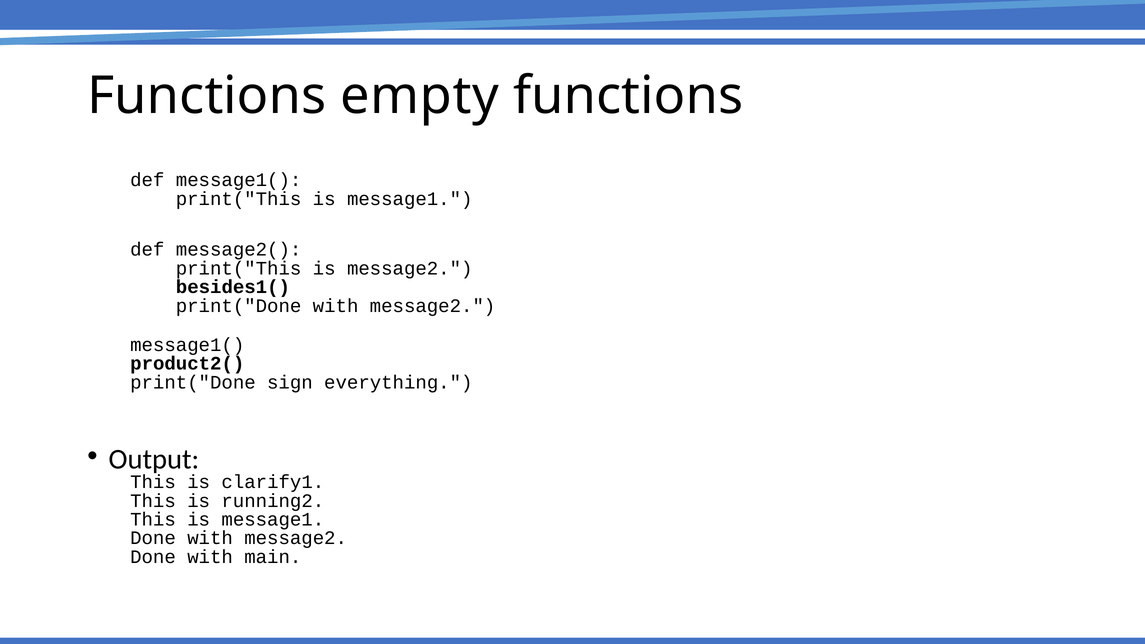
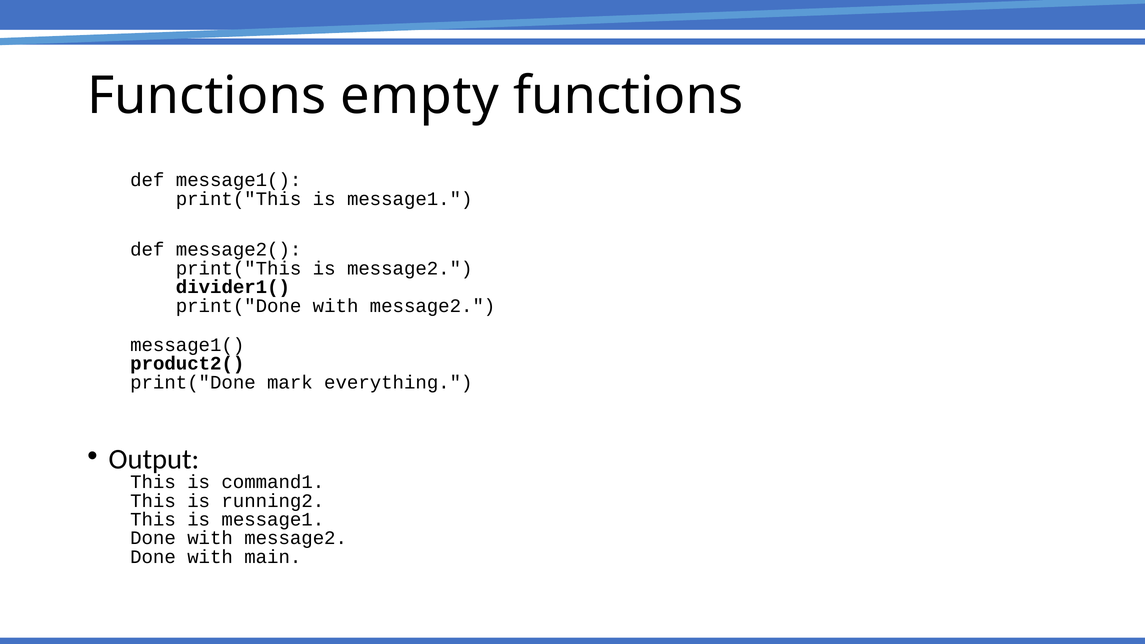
besides1(: besides1( -> divider1(
sign: sign -> mark
clarify1: clarify1 -> command1
